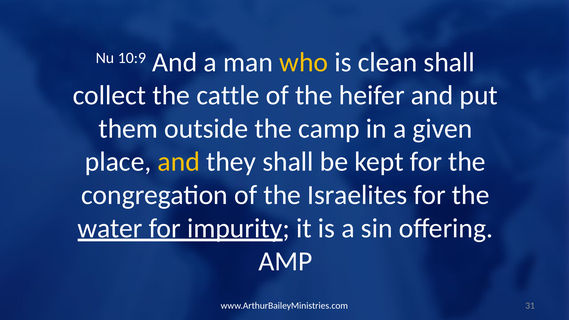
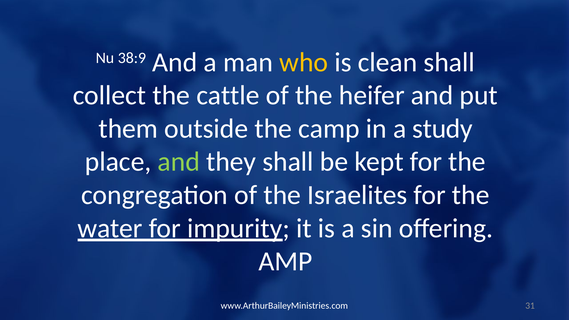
10:9: 10:9 -> 38:9
given: given -> study
and at (179, 162) colour: yellow -> light green
